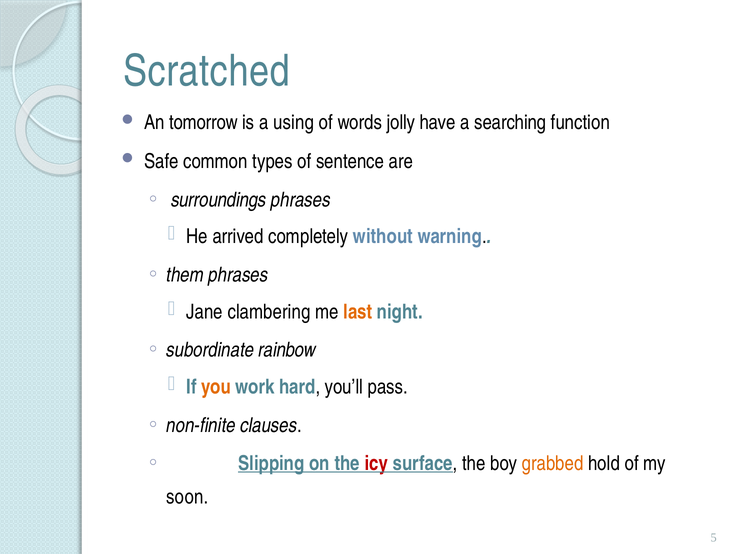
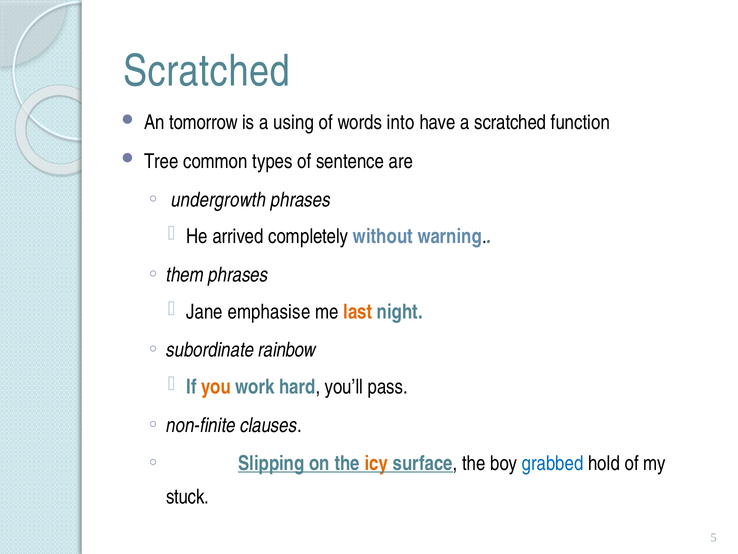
jolly: jolly -> into
a searching: searching -> scratched
Safe: Safe -> Tree
surroundings: surroundings -> undergrowth
clambering: clambering -> emphasise
icy colour: red -> orange
grabbed colour: orange -> blue
soon: soon -> stuck
